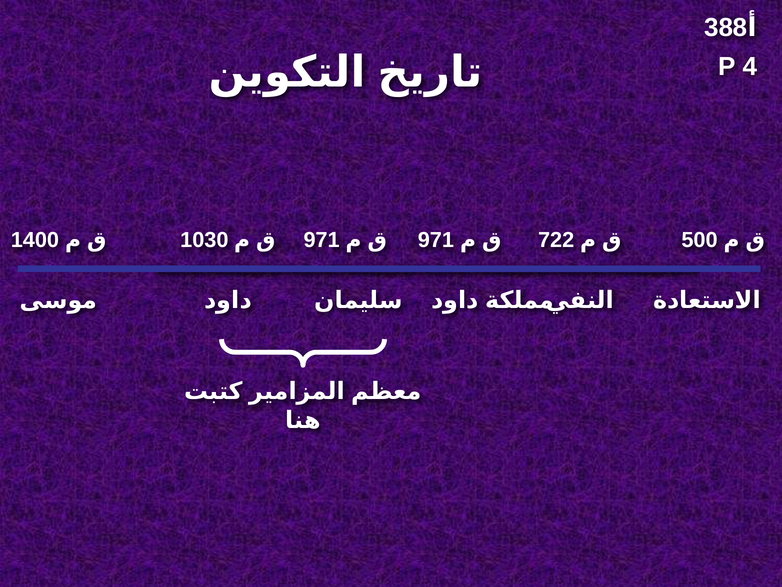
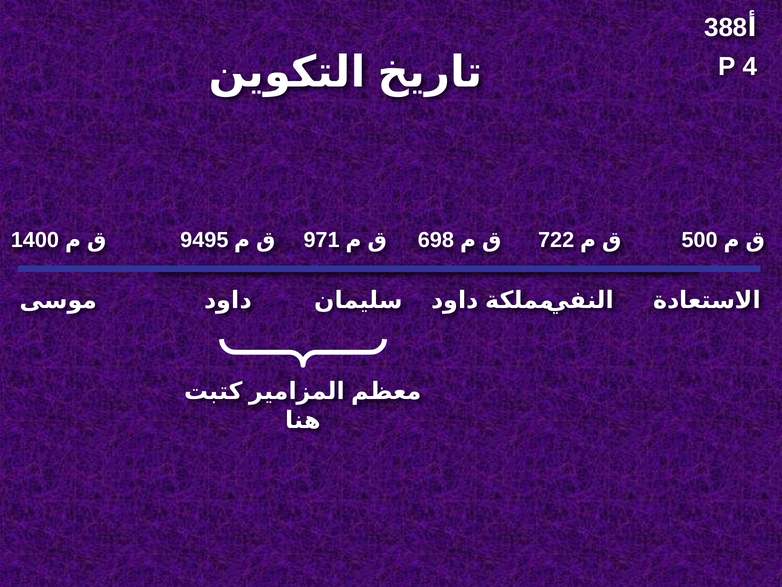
1030: 1030 -> 9495
971 at (436, 240): 971 -> 698
